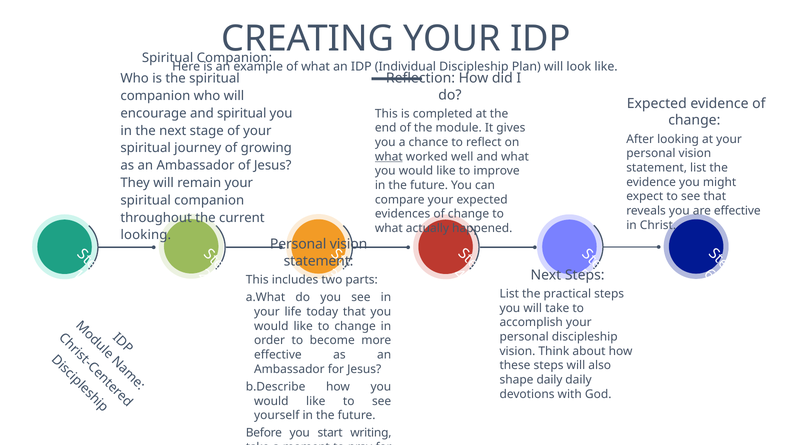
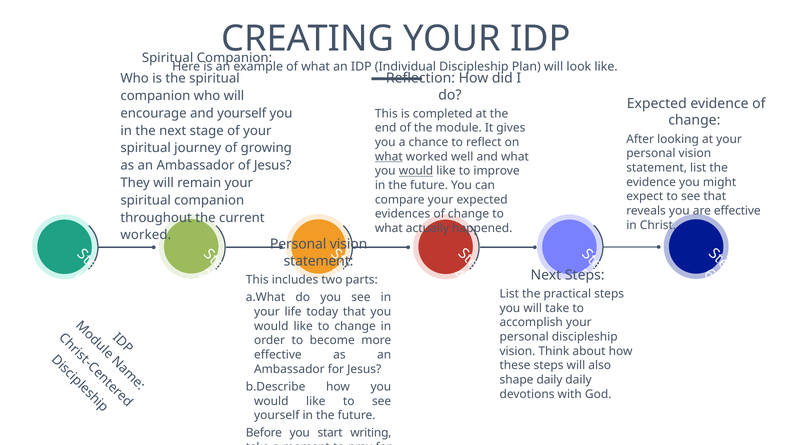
and spiritual: spiritual -> yourself
would at (416, 171) underline: none -> present
looking at (146, 235): looking -> worked
